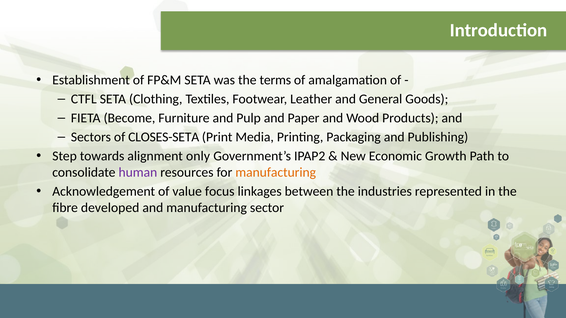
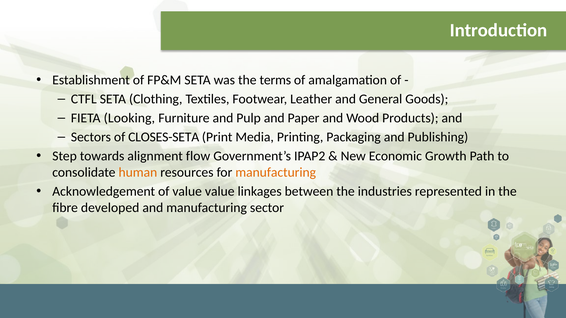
Become: Become -> Looking
only: only -> flow
human colour: purple -> orange
value focus: focus -> value
